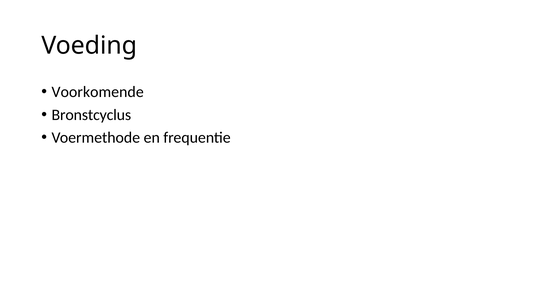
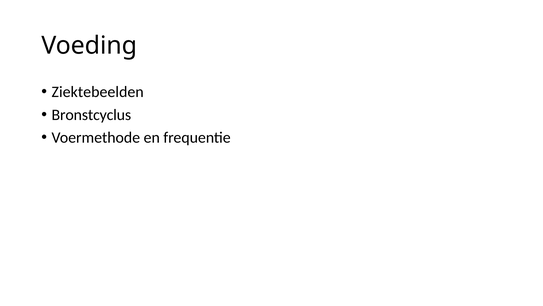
Voorkomende: Voorkomende -> Ziektebeelden
